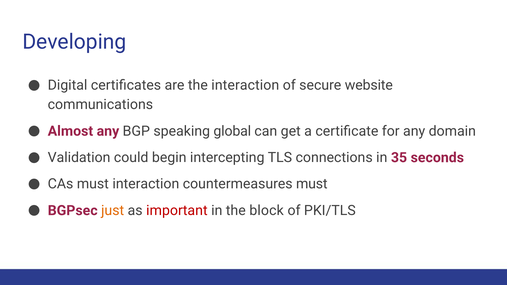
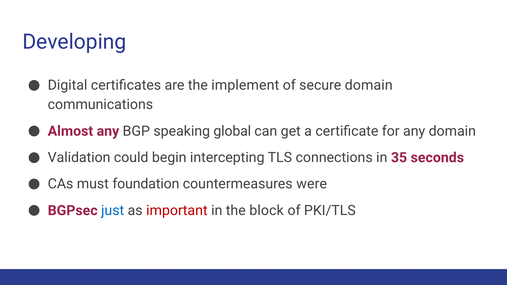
the interaction: interaction -> implement
secure website: website -> domain
must interaction: interaction -> foundation
countermeasures must: must -> were
just colour: orange -> blue
